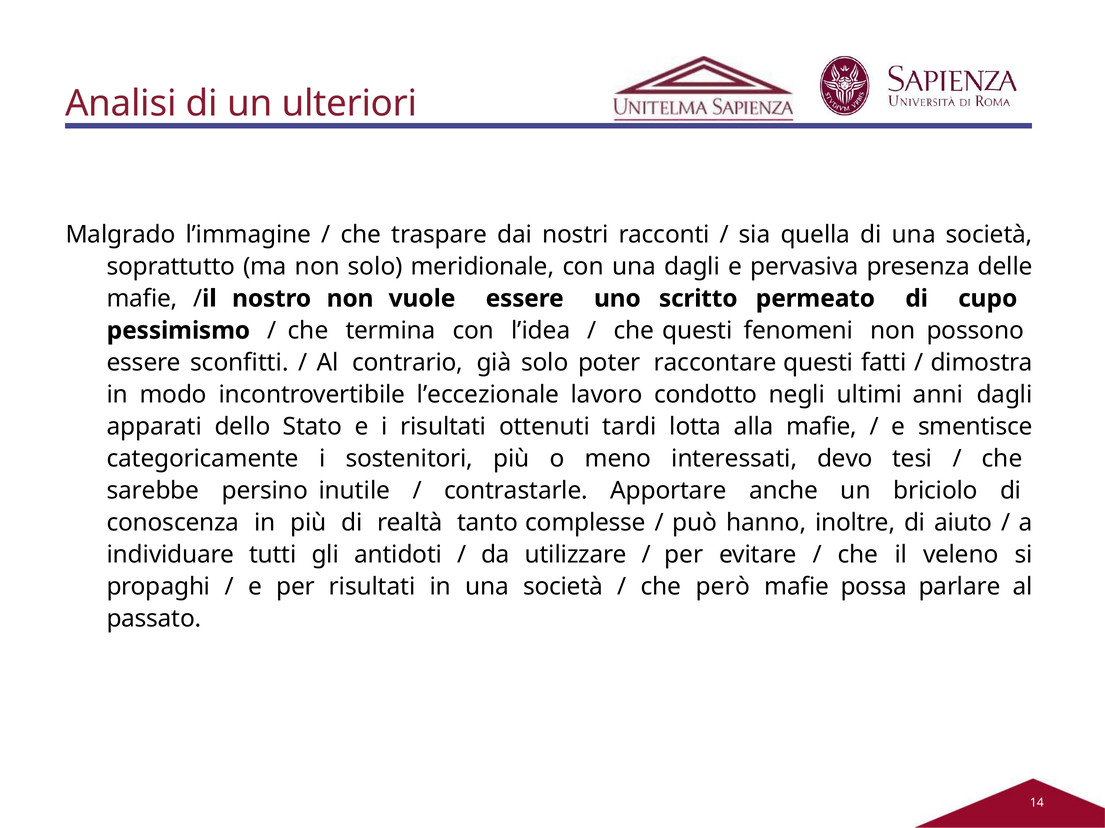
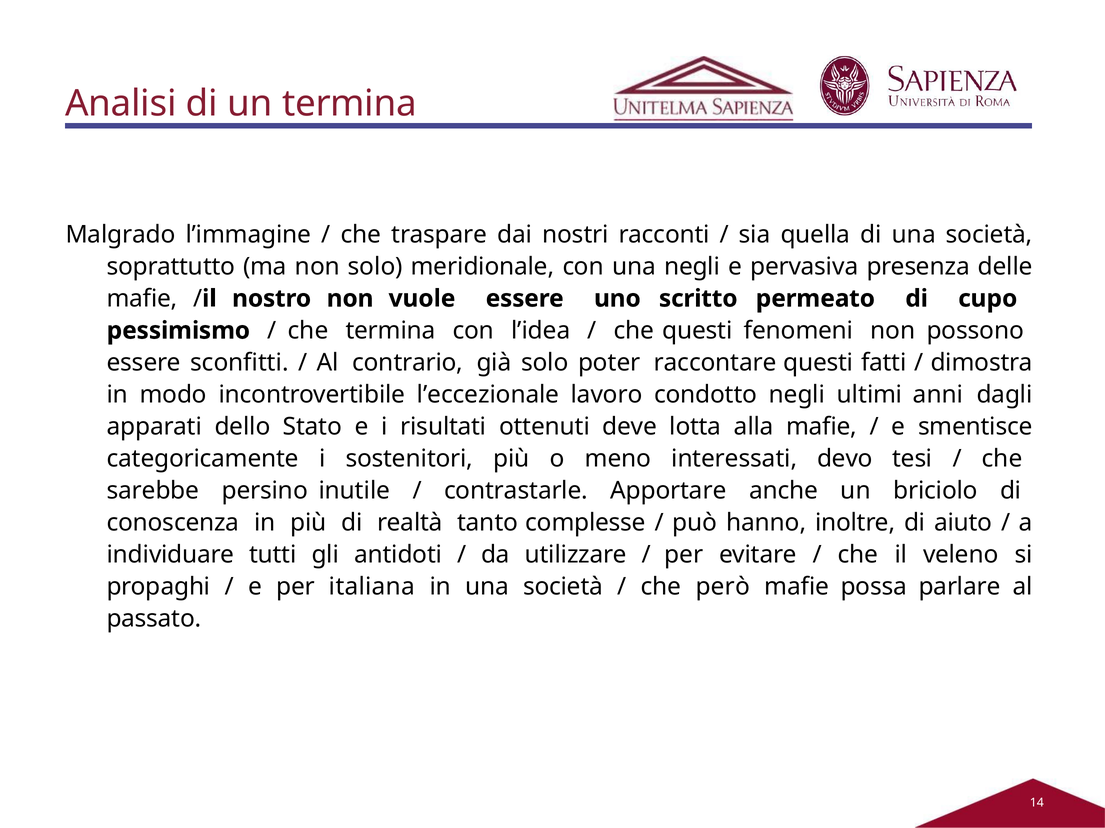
un ulteriori: ulteriori -> termina
una dagli: dagli -> negli
tardi: tardi -> deve
per risultati: risultati -> italiana
